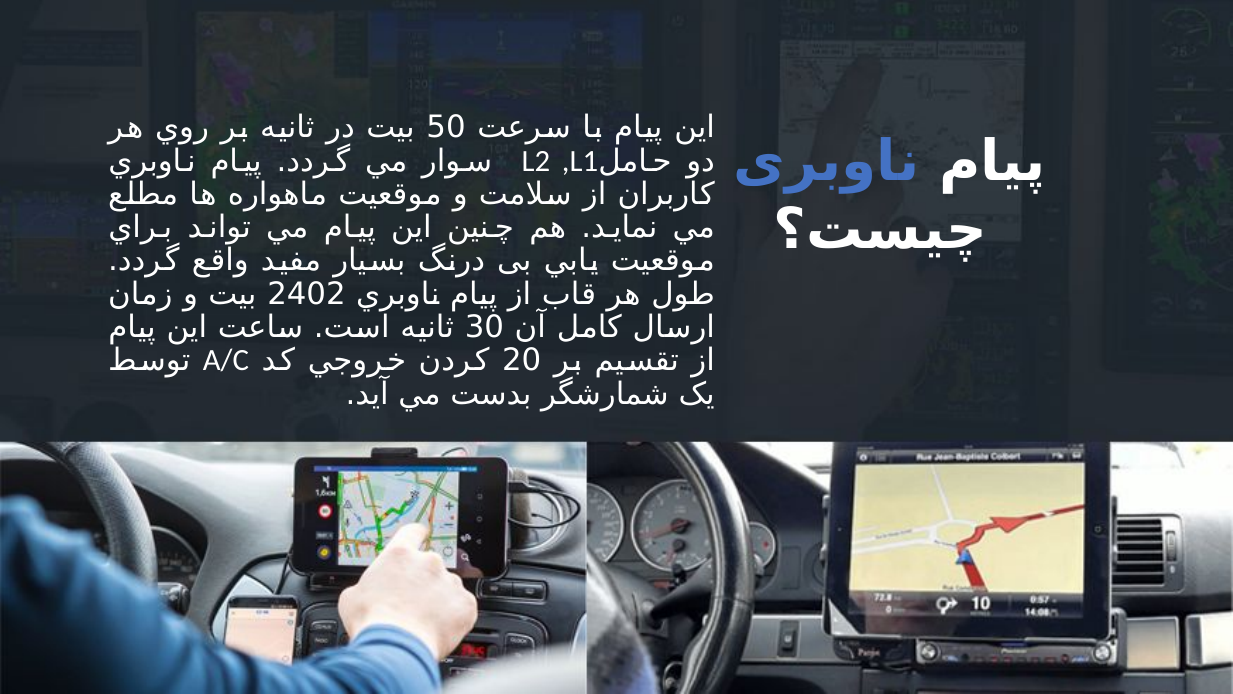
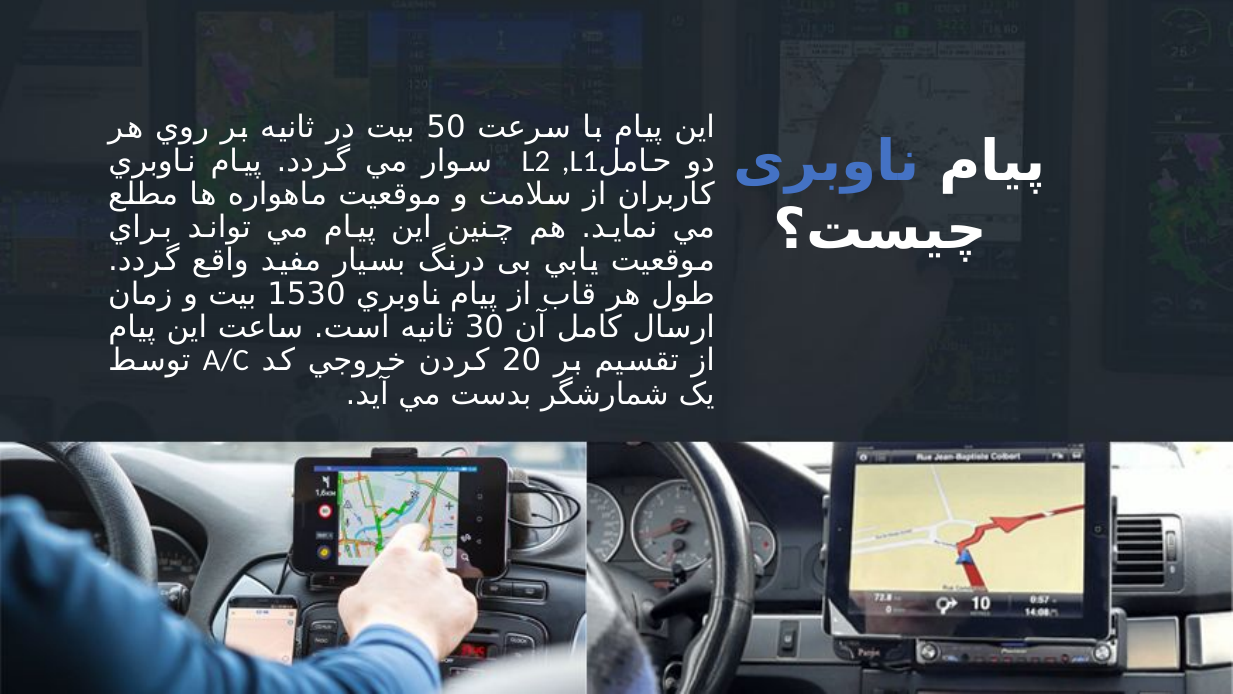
2402: 2402 -> 1530
